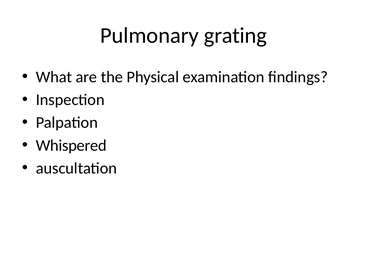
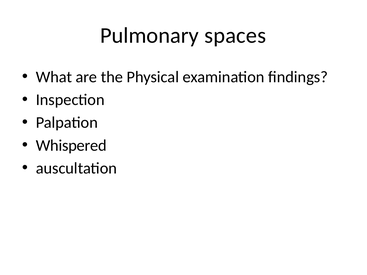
grating: grating -> spaces
